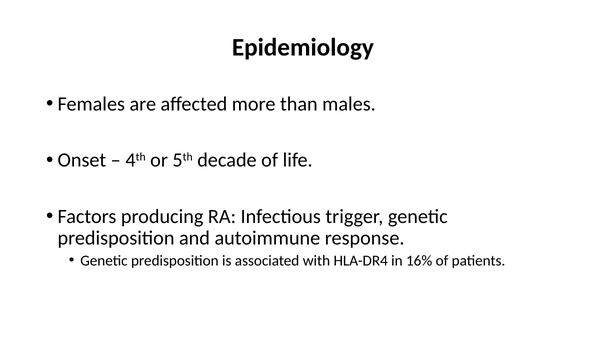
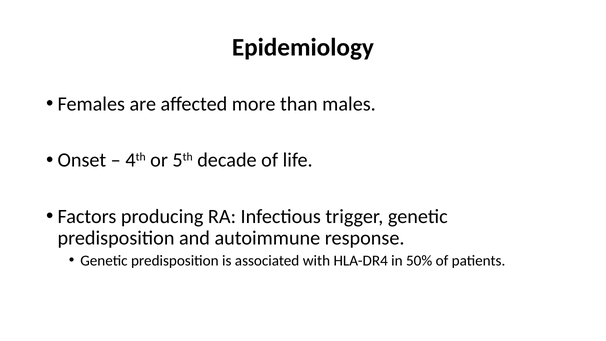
16%: 16% -> 50%
